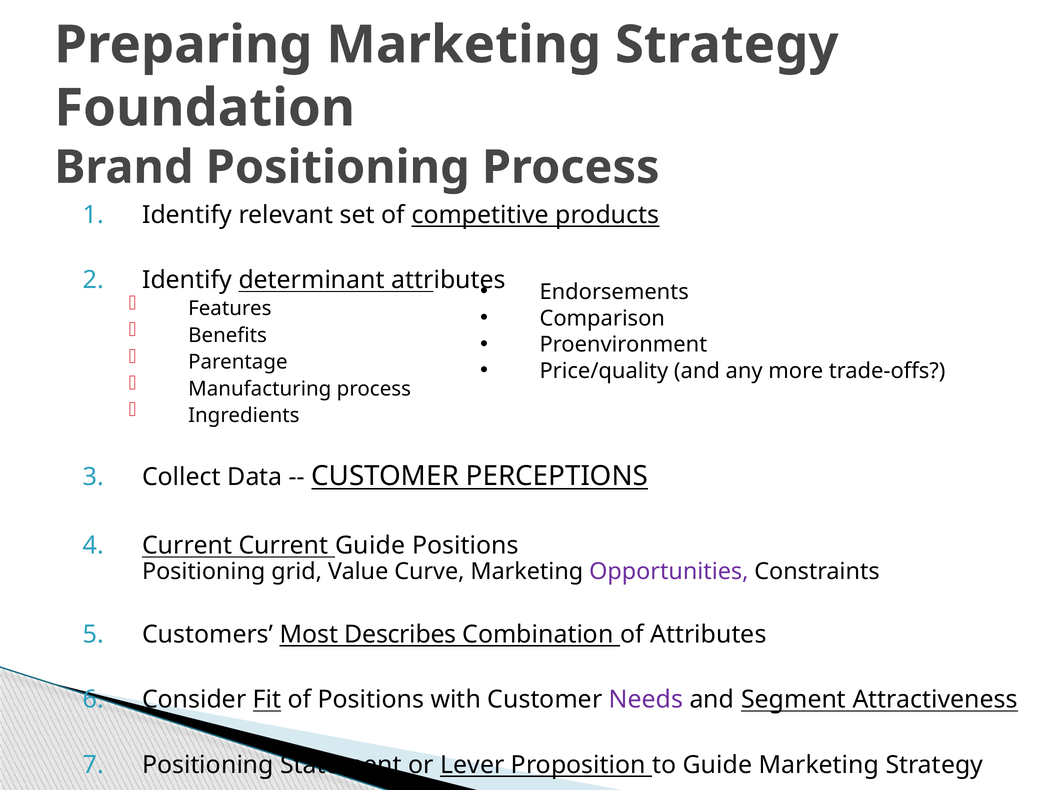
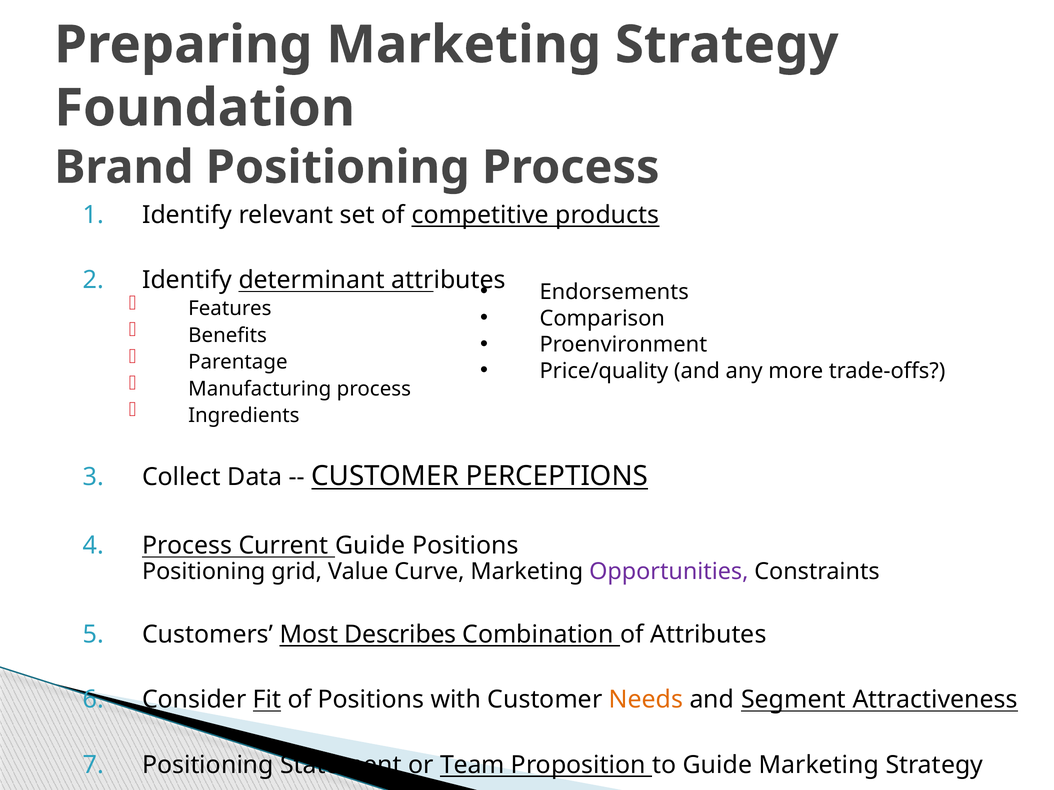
Current at (187, 546): Current -> Process
Needs colour: purple -> orange
Lever: Lever -> Team
